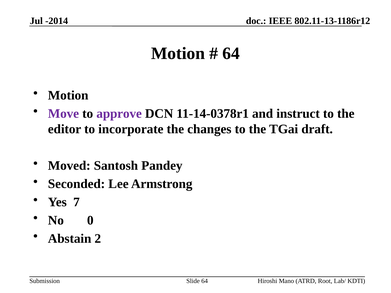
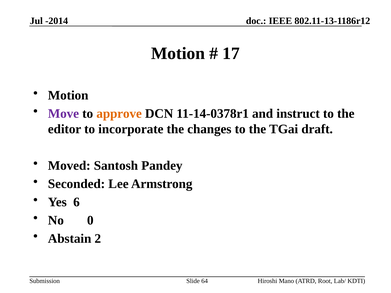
64 at (231, 53): 64 -> 17
approve colour: purple -> orange
7: 7 -> 6
